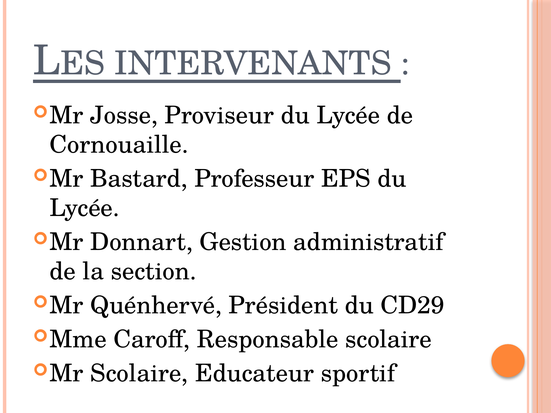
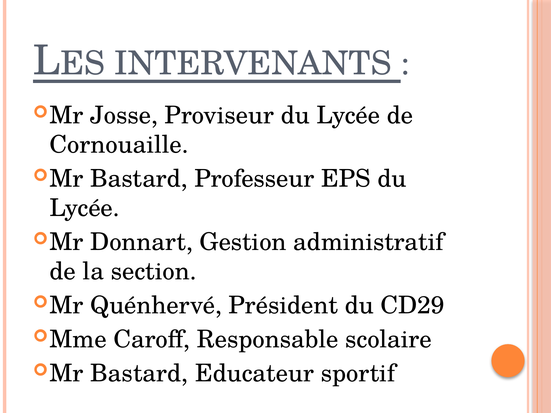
Scolaire at (139, 374): Scolaire -> Bastard
